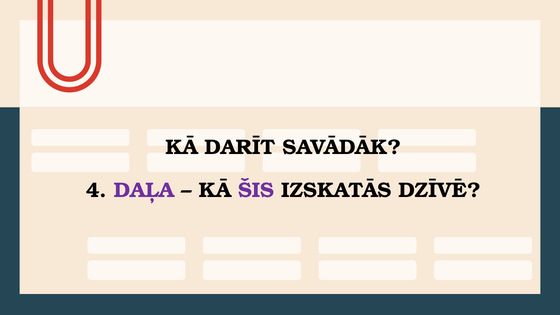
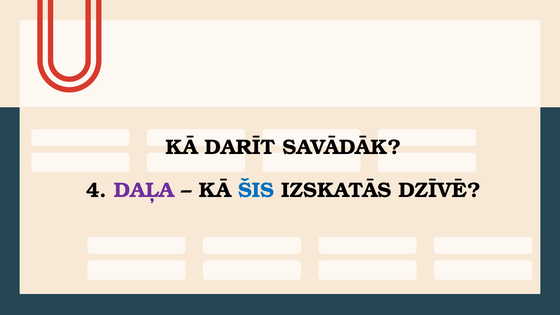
ŠIS colour: purple -> blue
